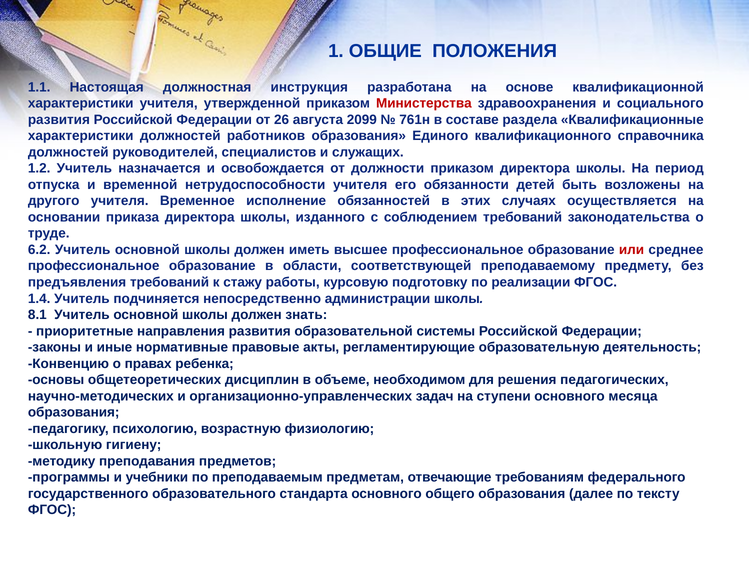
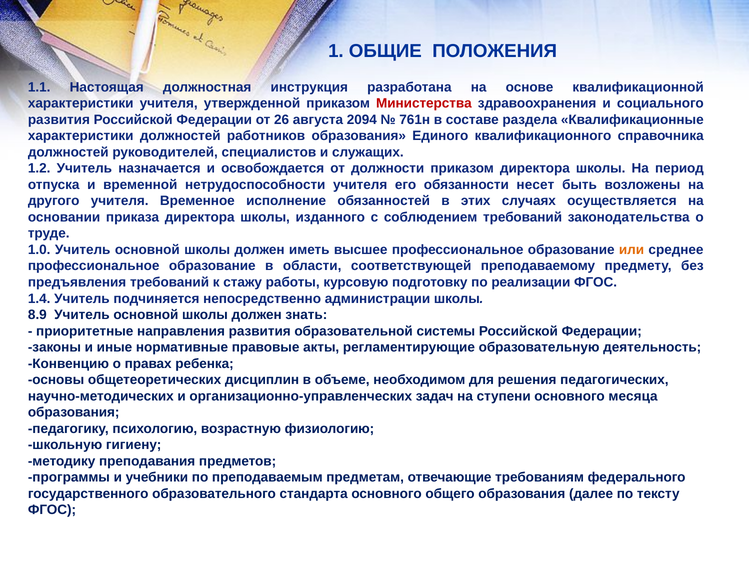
2099: 2099 -> 2094
детей: детей -> несет
6.2: 6.2 -> 1.0
или colour: red -> orange
8.1: 8.1 -> 8.9
